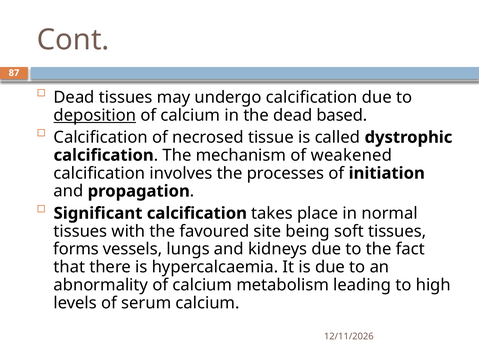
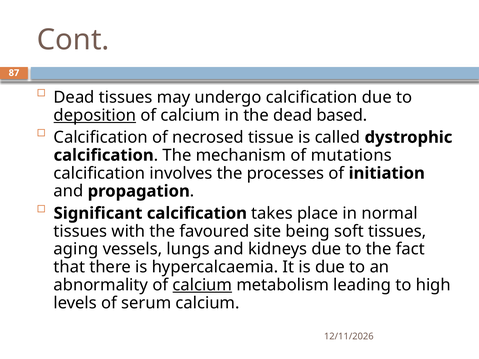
weakened: weakened -> mutations
forms: forms -> aging
calcium at (202, 285) underline: none -> present
